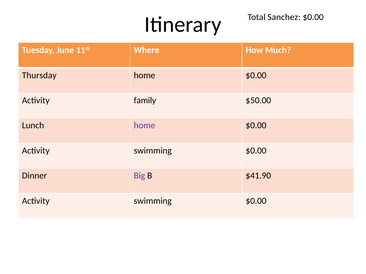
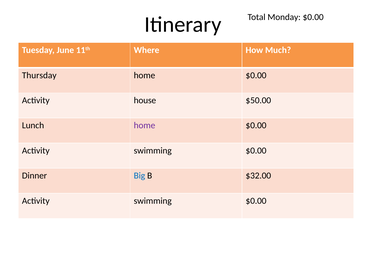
Sanchez: Sanchez -> Monday
family: family -> house
Big colour: purple -> blue
$41.90: $41.90 -> $32.00
